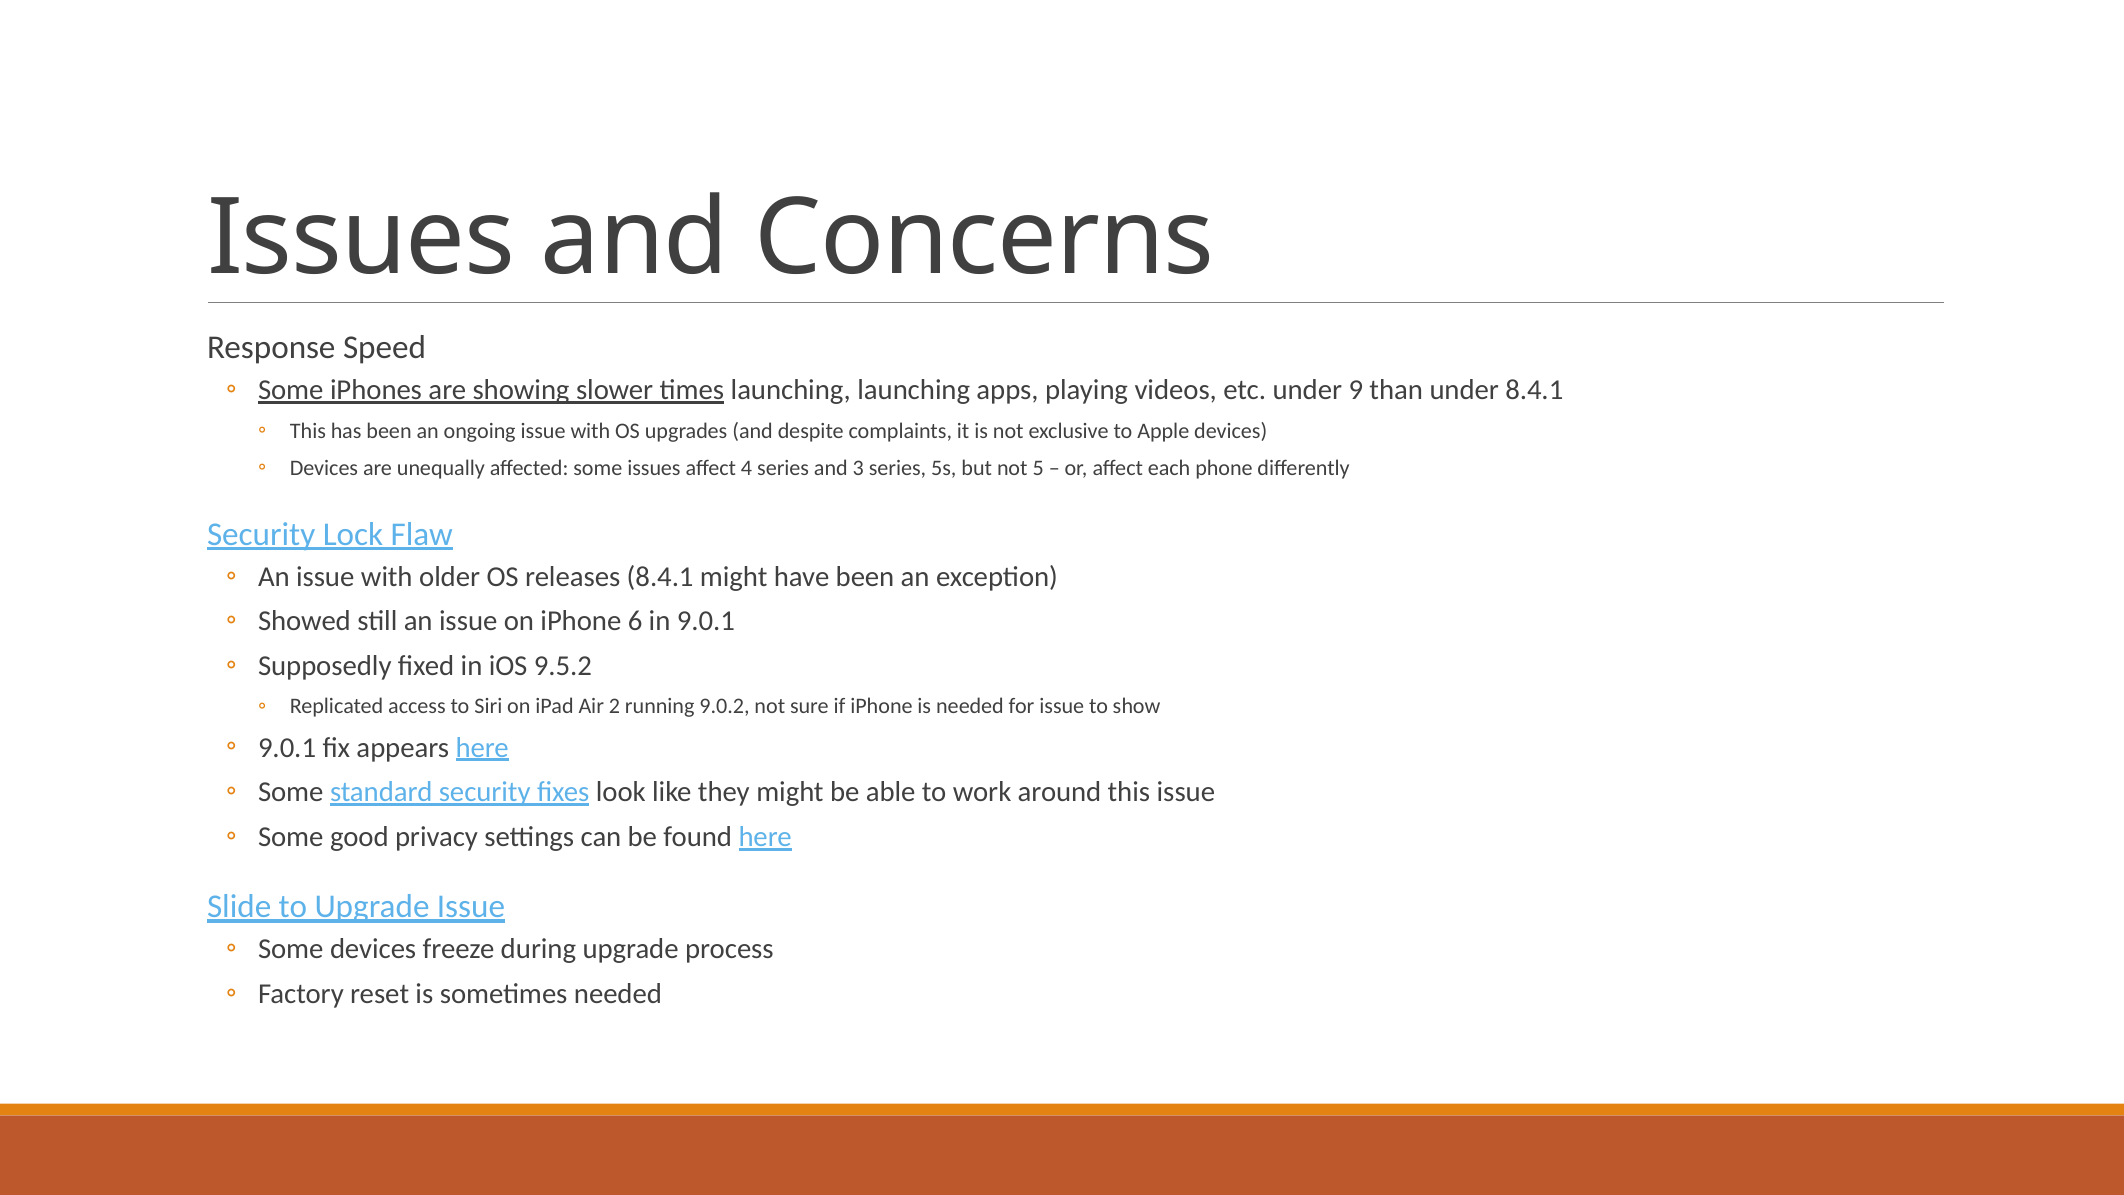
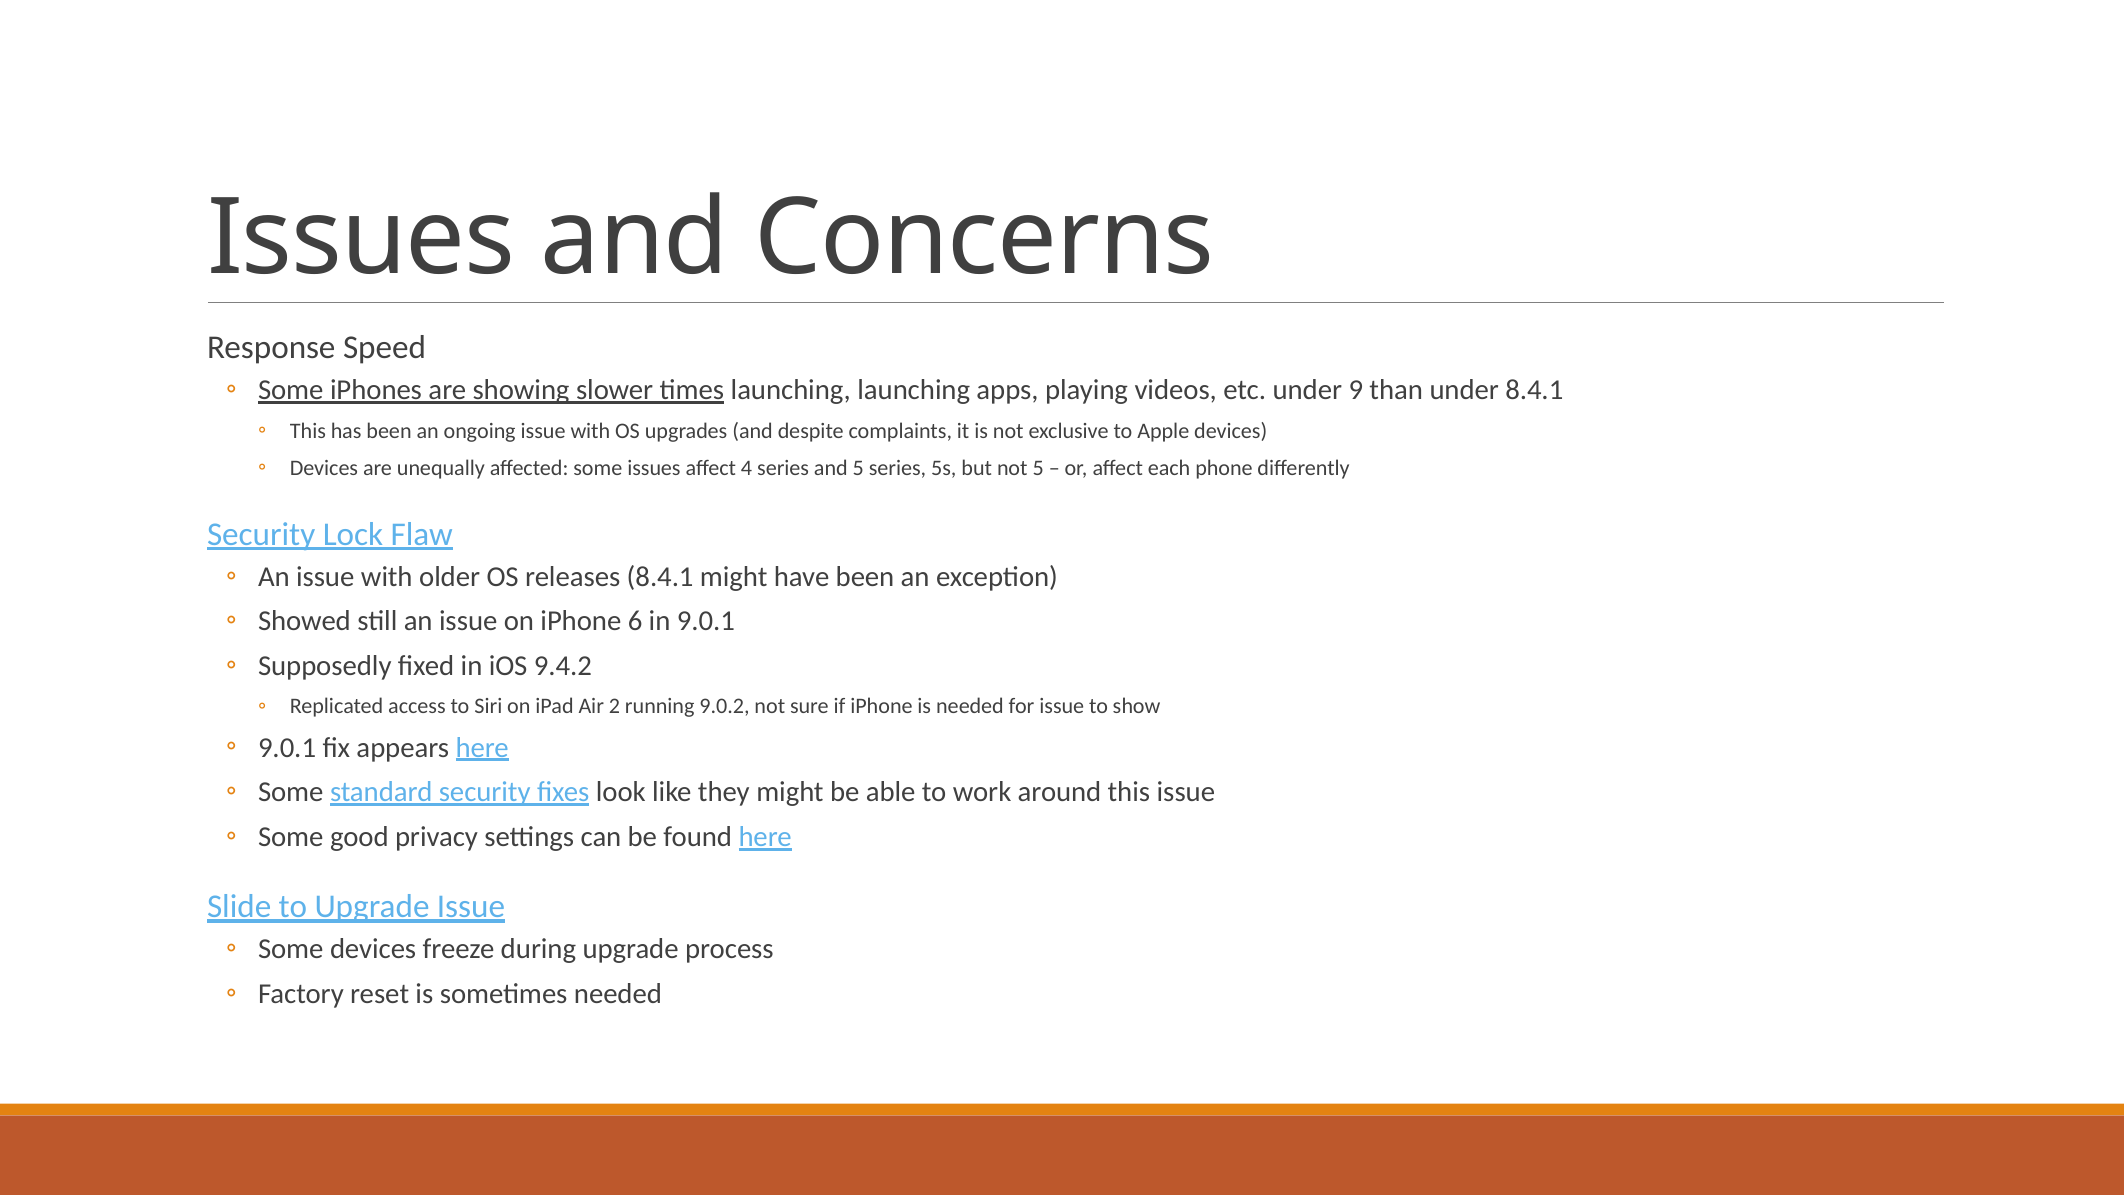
and 3: 3 -> 5
9.5.2: 9.5.2 -> 9.4.2
